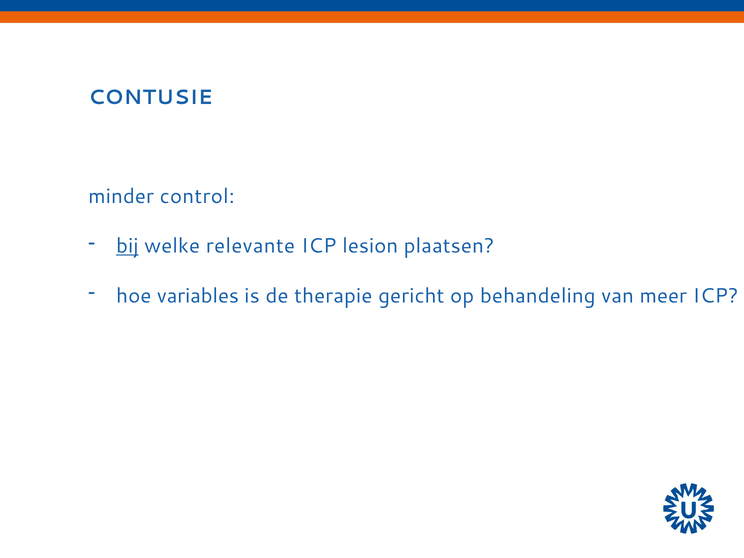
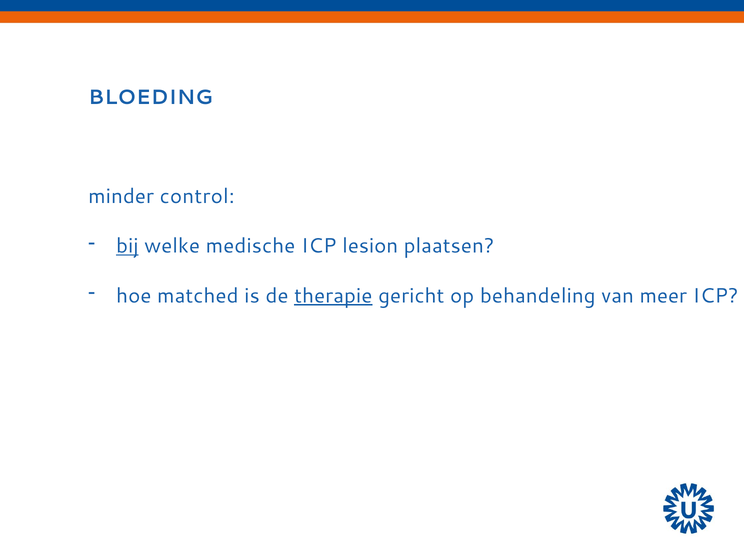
CONTUSIE: CONTUSIE -> BLOEDING
relevante: relevante -> medische
variables: variables -> matched
therapie underline: none -> present
